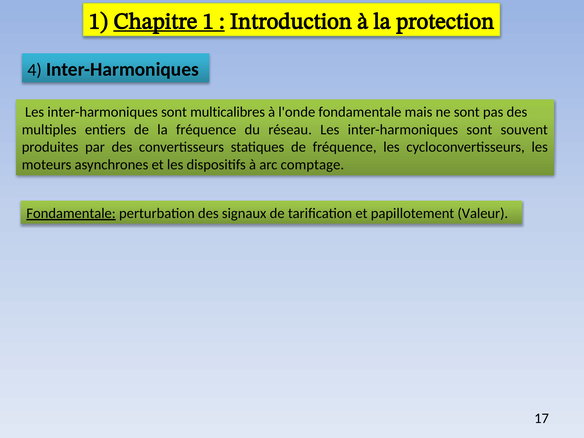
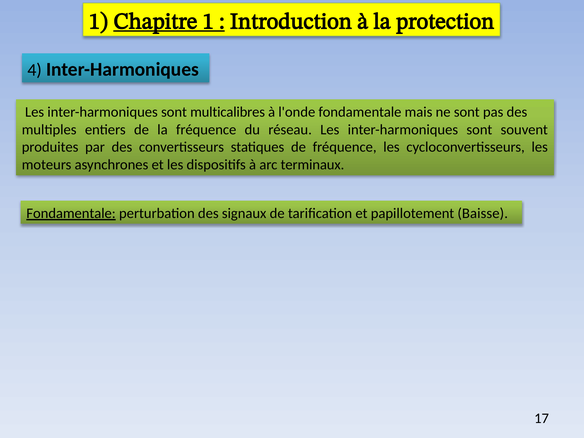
comptage: comptage -> terminaux
Valeur: Valeur -> Baisse
